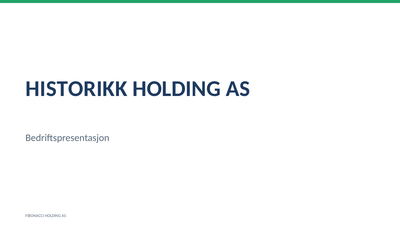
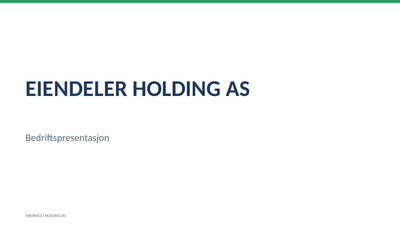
HISTORIKK: HISTORIKK -> EIENDELER
